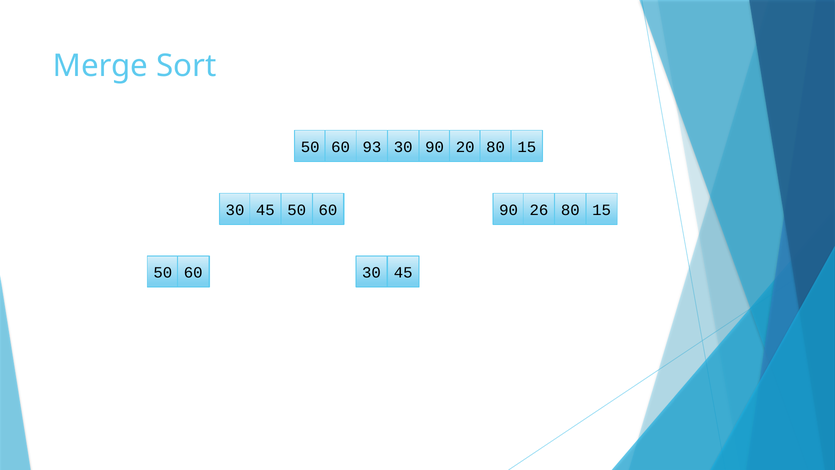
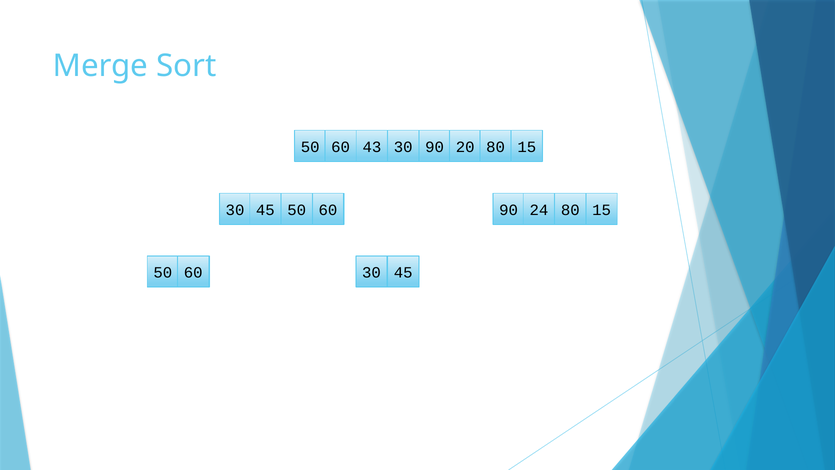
93: 93 -> 43
26: 26 -> 24
